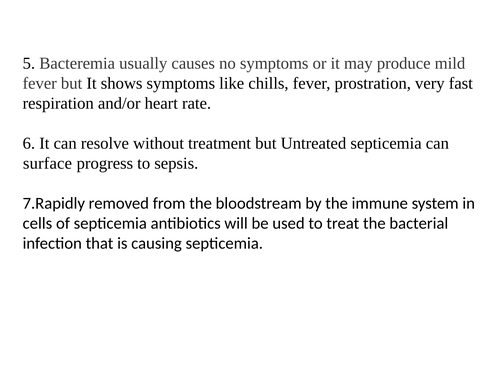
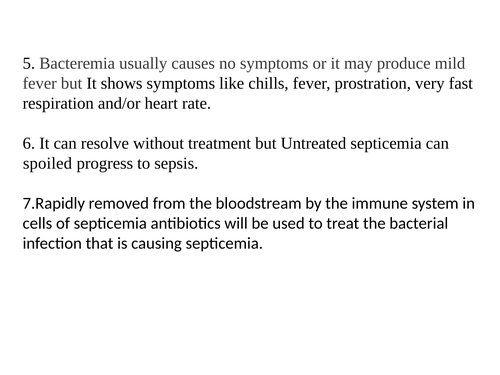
surface: surface -> spoiled
